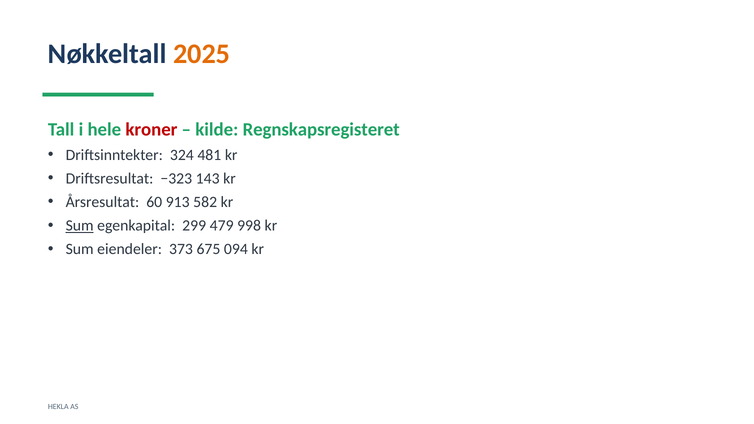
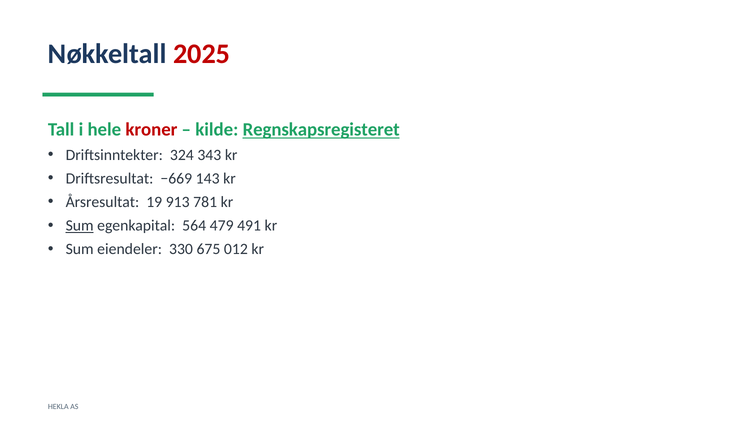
2025 colour: orange -> red
Regnskapsregisteret underline: none -> present
481: 481 -> 343
−323: −323 -> −669
60: 60 -> 19
582: 582 -> 781
299: 299 -> 564
998: 998 -> 491
373: 373 -> 330
094: 094 -> 012
